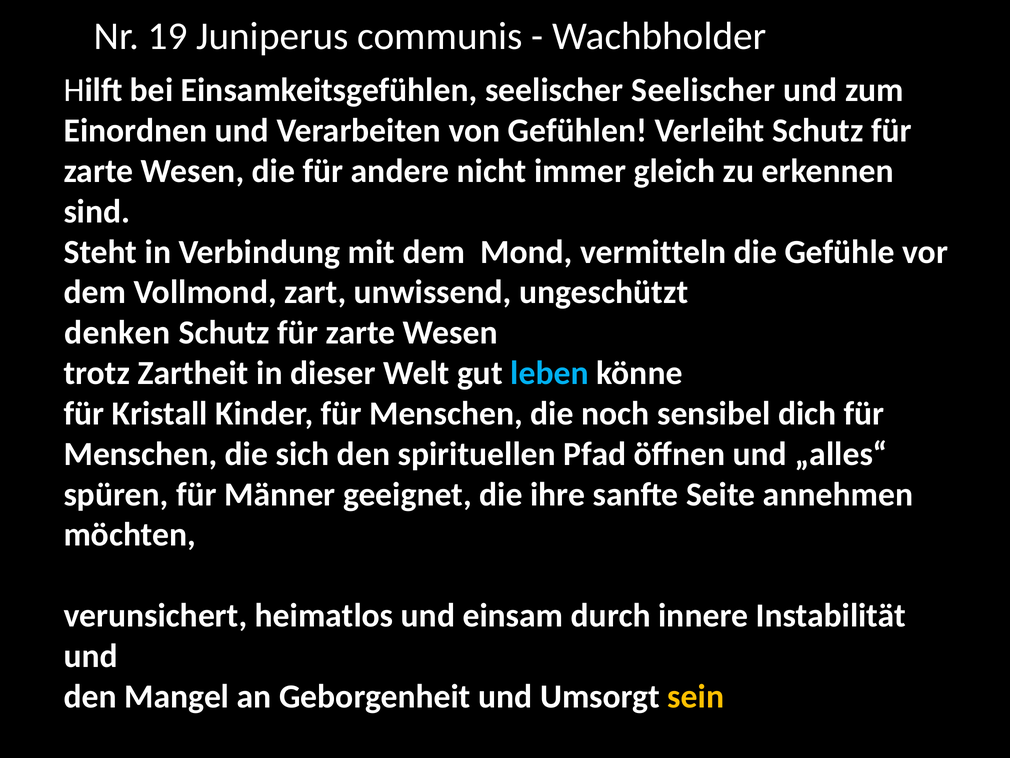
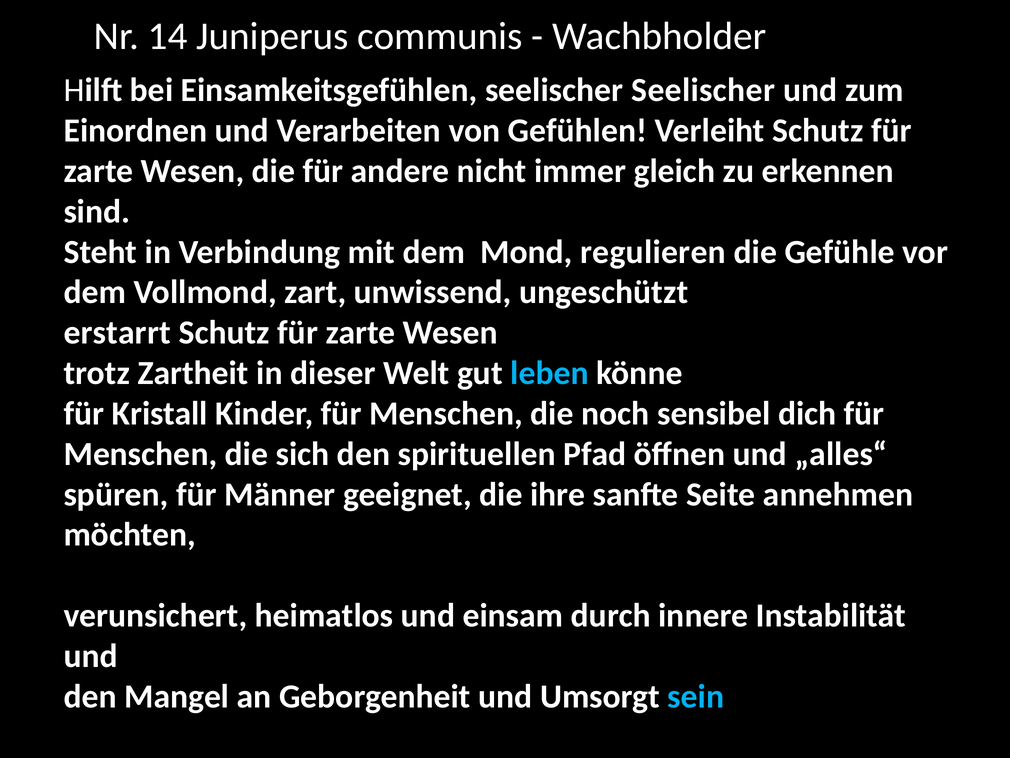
19: 19 -> 14
vermitteln: vermitteln -> regulieren
denken: denken -> erstarrt
sein colour: yellow -> light blue
